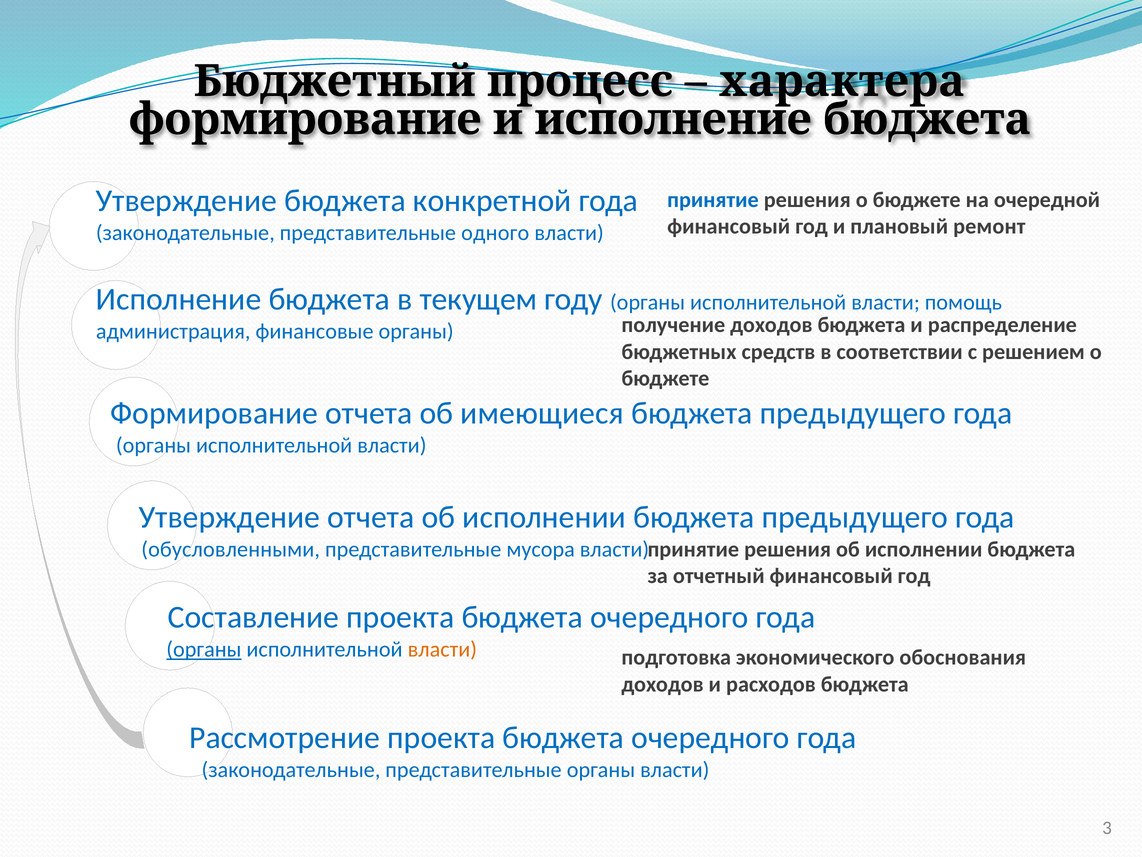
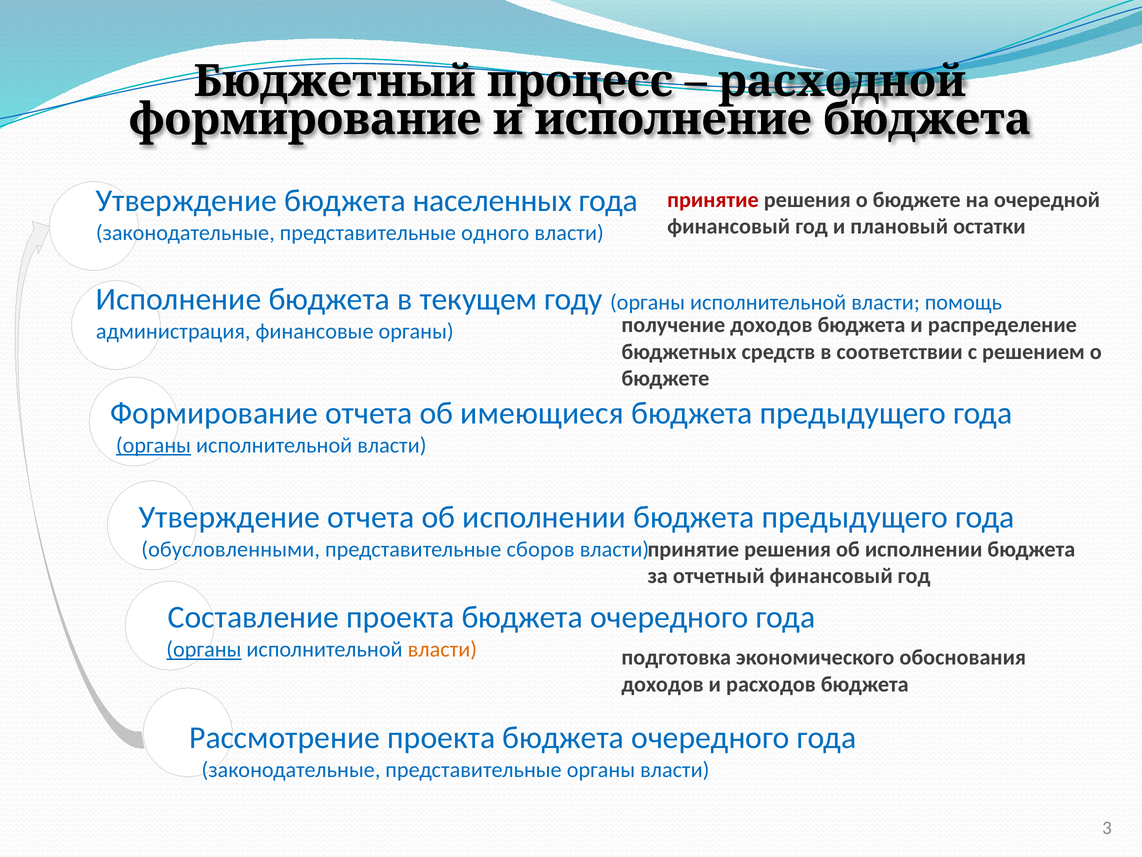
характера: характера -> расходной
конкретной: конкретной -> населенных
принятие at (713, 200) colour: blue -> red
ремонт: ремонт -> остатки
органы at (153, 445) underline: none -> present
мусора: мусора -> сборов
